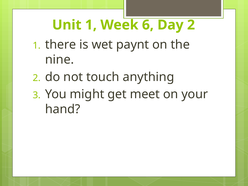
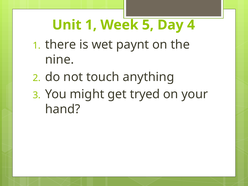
6: 6 -> 5
Day 2: 2 -> 4
meet: meet -> tryed
